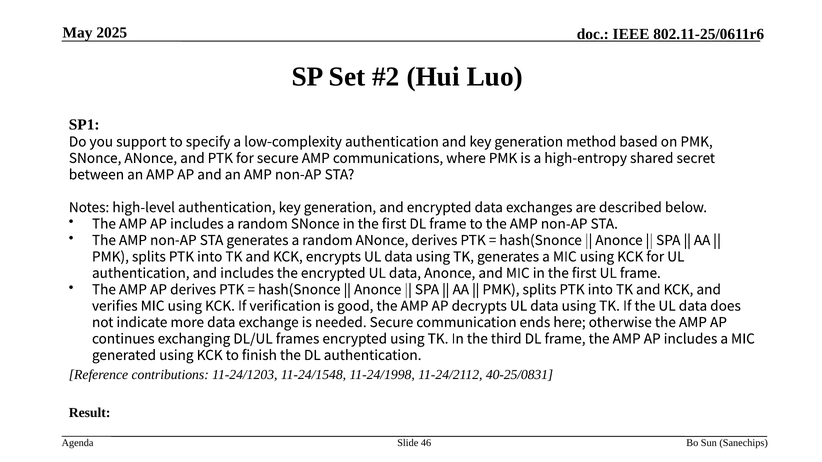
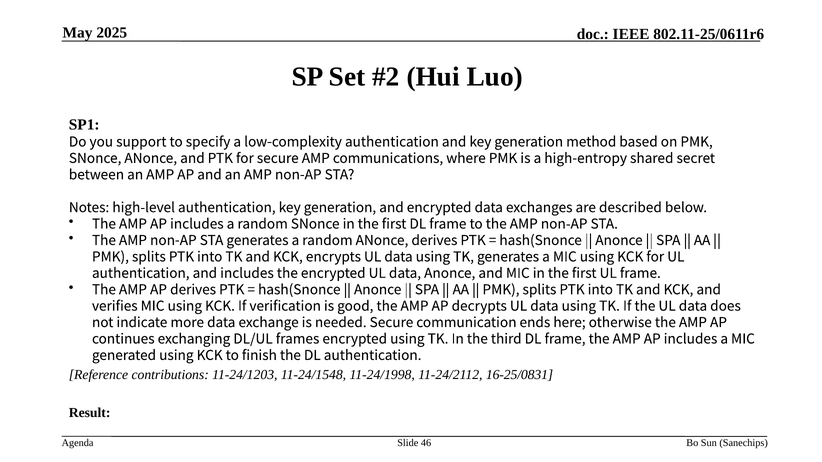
40-25/0831: 40-25/0831 -> 16-25/0831
